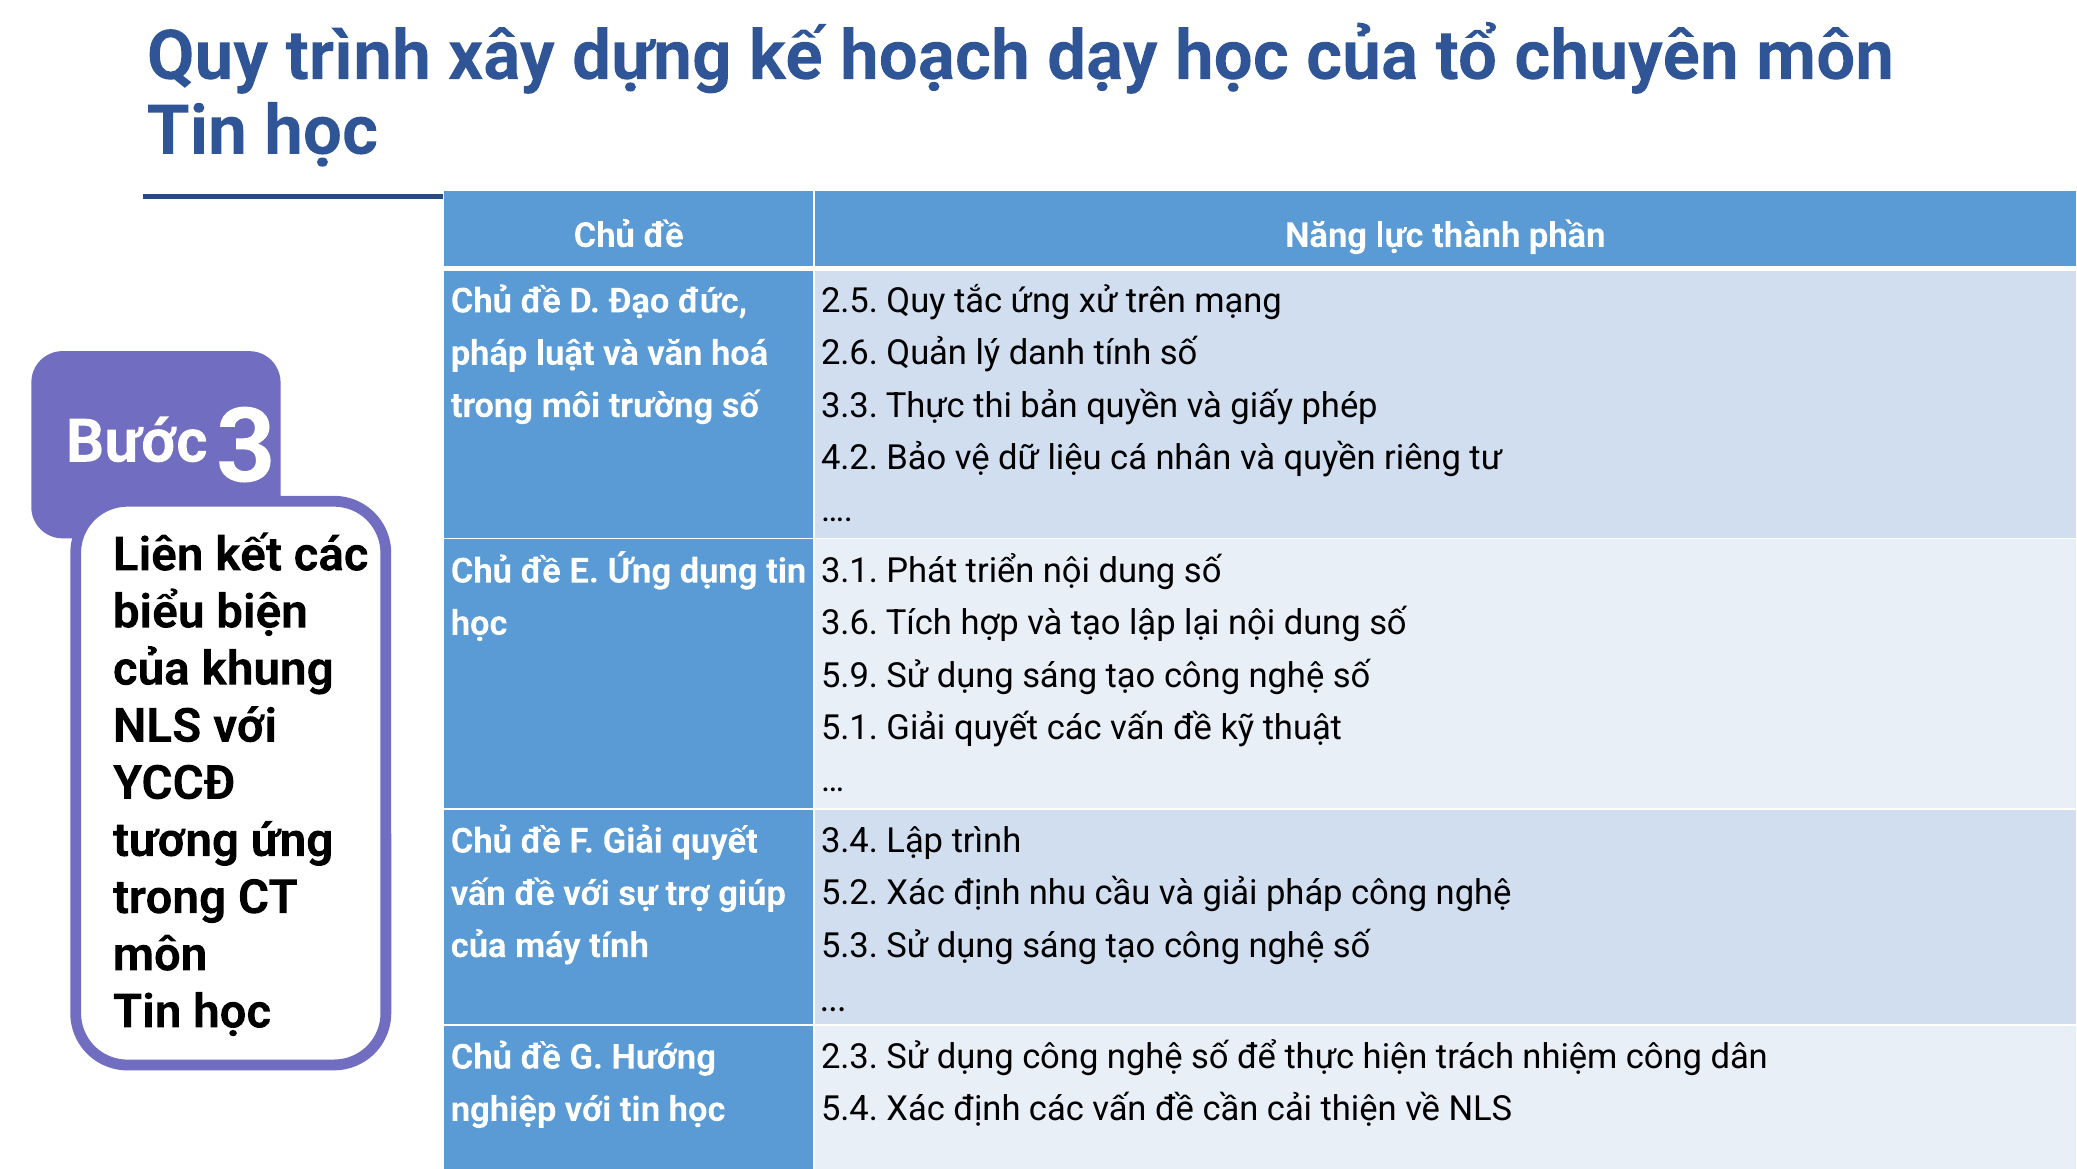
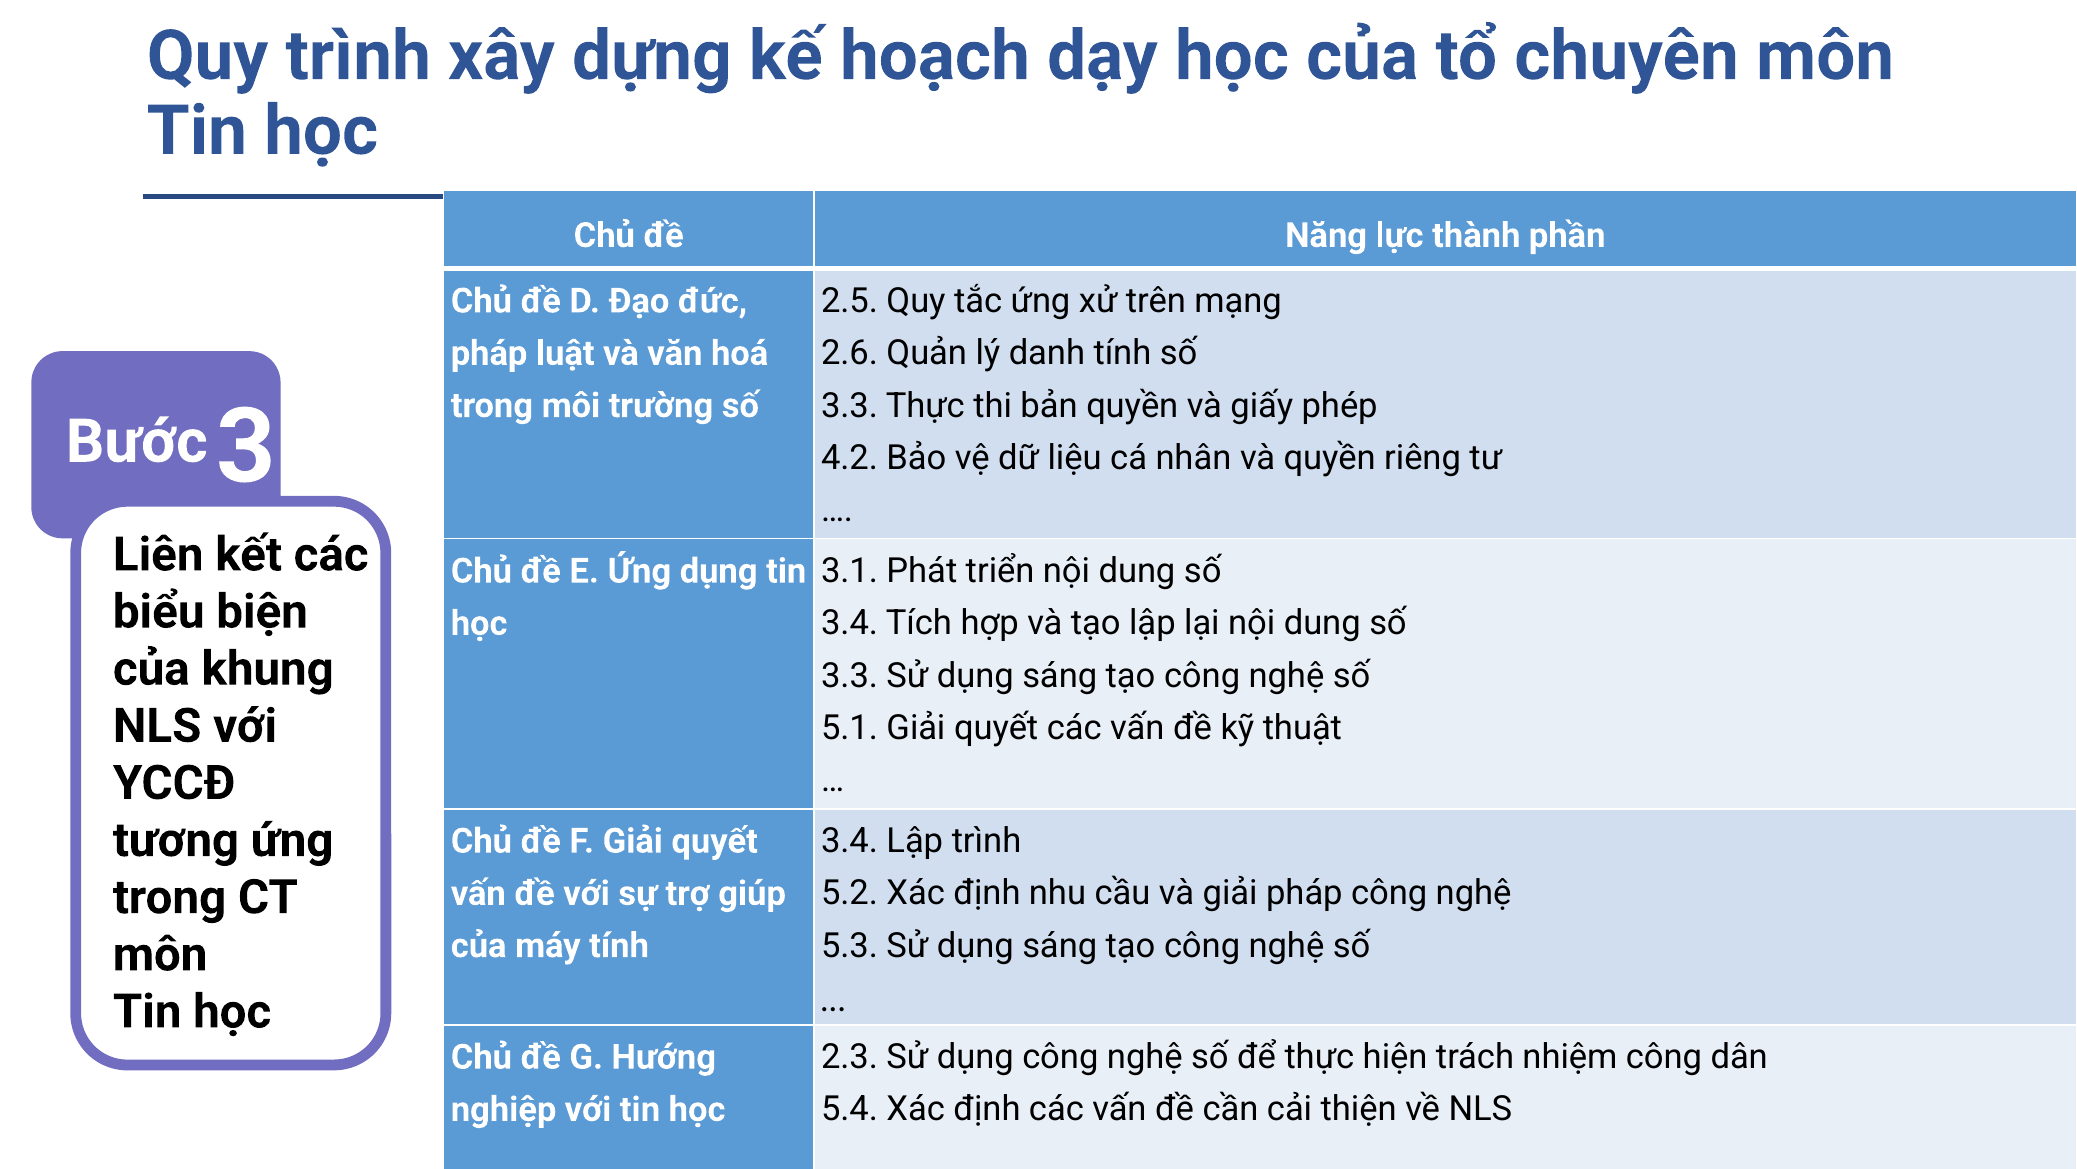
3.6 at (850, 623): 3.6 -> 3.4
5.9 at (850, 675): 5.9 -> 3.3
